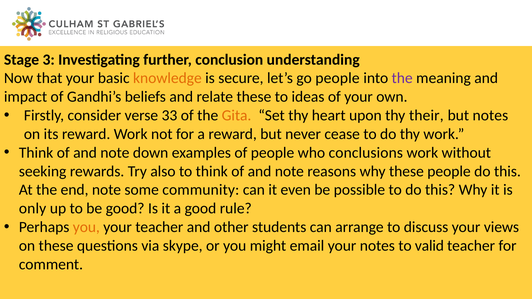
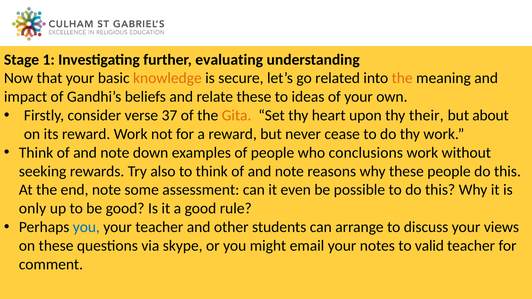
3: 3 -> 1
conclusion: conclusion -> evaluating
go people: people -> related
the at (402, 78) colour: purple -> orange
33: 33 -> 37
but notes: notes -> about
community: community -> assessment
you at (86, 227) colour: orange -> blue
